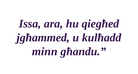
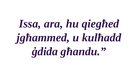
minn: minn -> ġdida
